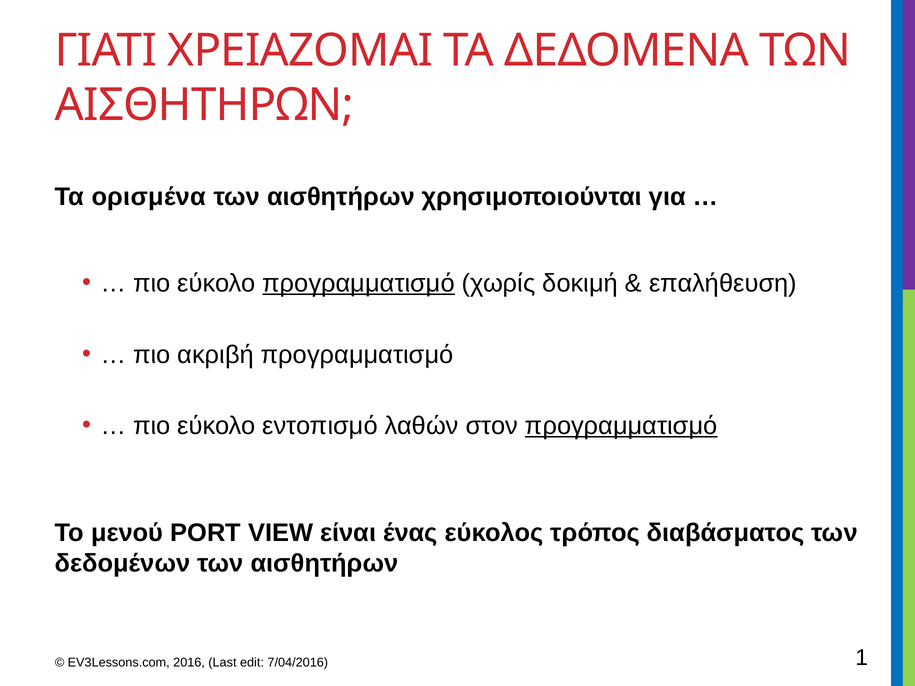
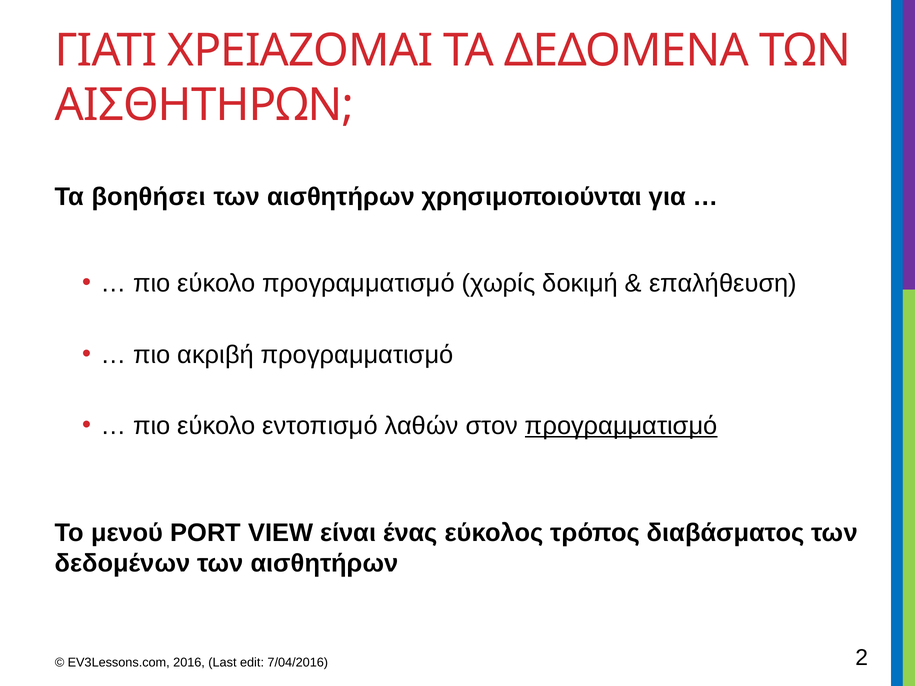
ορισμένα: ορισμένα -> βοηθήσει
προγραμματισμό at (359, 284) underline: present -> none
1: 1 -> 2
